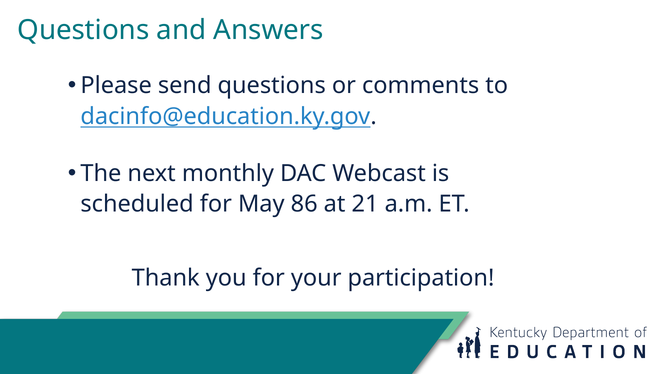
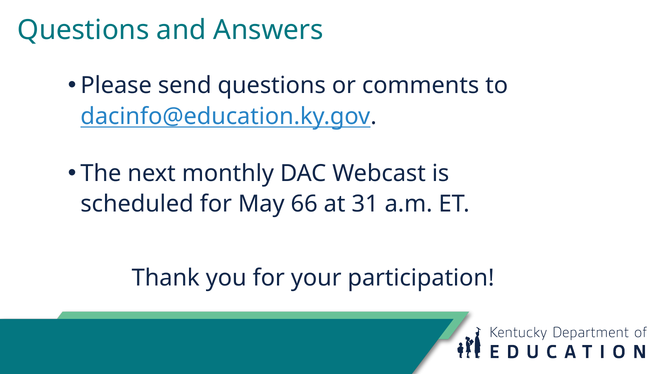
86: 86 -> 66
21: 21 -> 31
